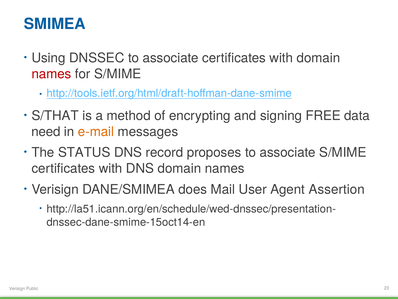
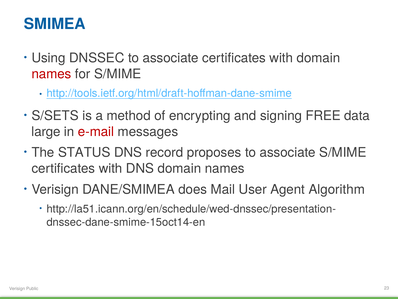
S/THAT: S/THAT -> S/SETS
need: need -> large
e-mail colour: orange -> red
Assertion: Assertion -> Algorithm
